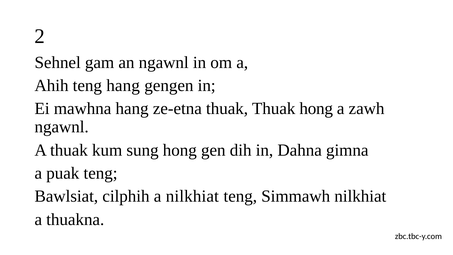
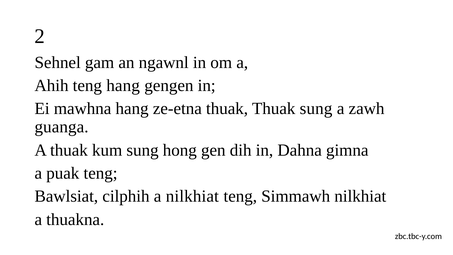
Thuak hong: hong -> sung
ngawnl at (62, 127): ngawnl -> guanga
